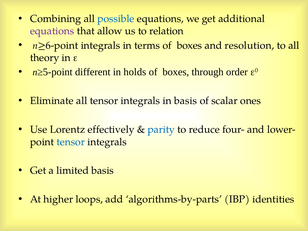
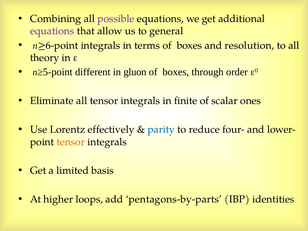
possible colour: blue -> purple
relation: relation -> general
holds: holds -> gluon
in basis: basis -> finite
tensor at (71, 142) colour: blue -> orange
algorithms-by-parts: algorithms-by-parts -> pentagons-by-parts
